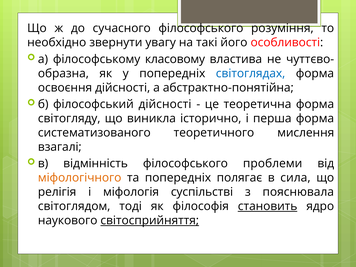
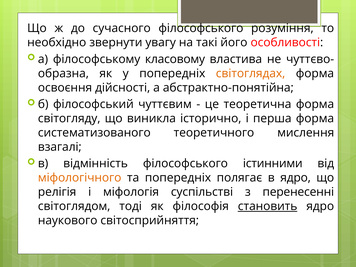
світоглядах colour: blue -> orange
філософський дійсності: дійсності -> чуттєвим
проблеми: проблеми -> істинними
в сила: сила -> ядро
пояснювала: пояснювала -> перенесенні
світосприйняття underline: present -> none
